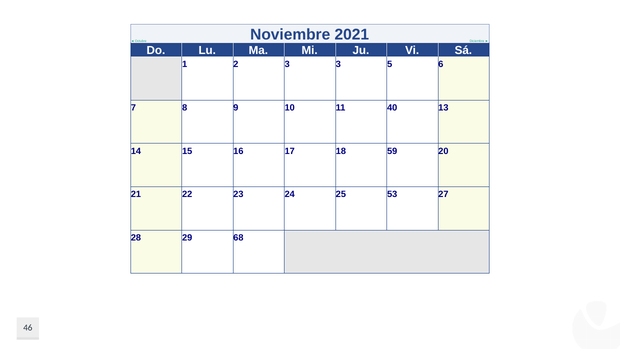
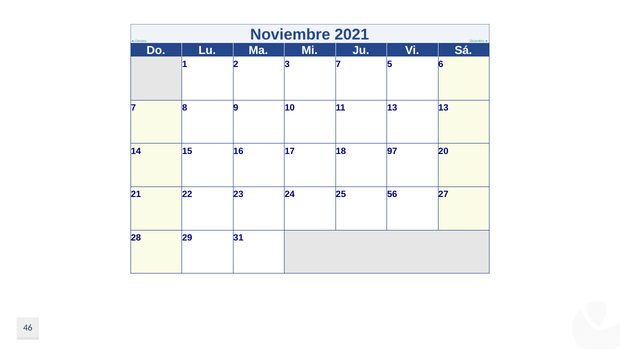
3 3: 3 -> 7
11 40: 40 -> 13
59: 59 -> 97
53: 53 -> 56
68: 68 -> 31
